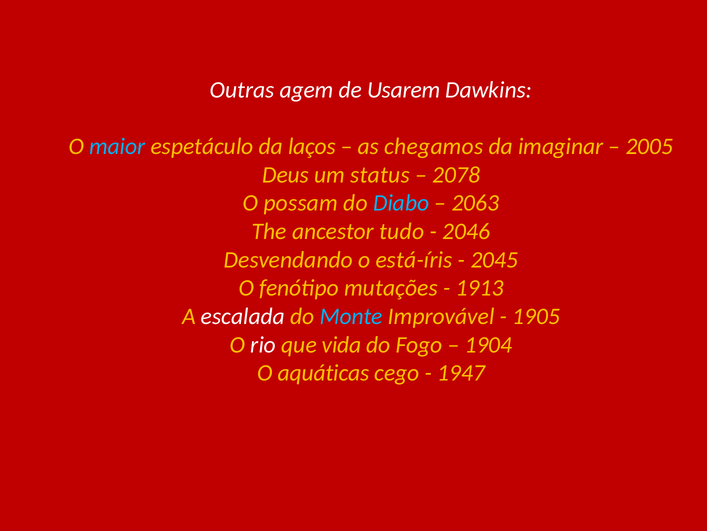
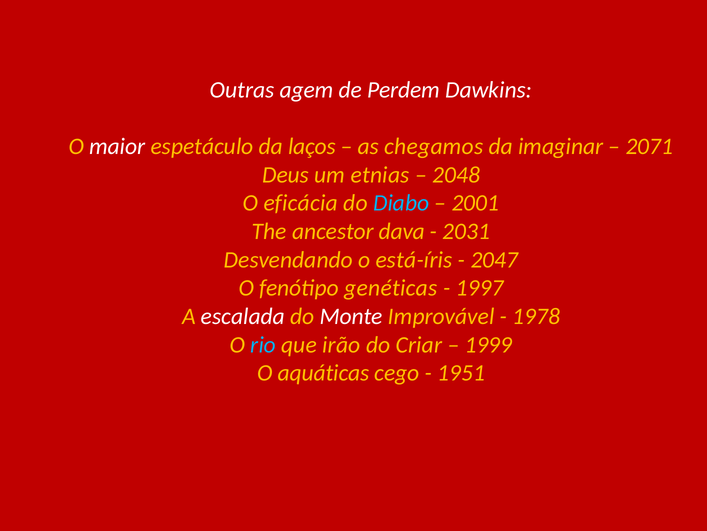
Usarem: Usarem -> Perdem
maior colour: light blue -> white
2005: 2005 -> 2071
status: status -> etnias
2078: 2078 -> 2048
possam: possam -> eficácia
2063: 2063 -> 2001
tudo: tudo -> dava
2046: 2046 -> 2031
2045: 2045 -> 2047
mutações: mutações -> genéticas
1913: 1913 -> 1997
Monte colour: light blue -> white
1905: 1905 -> 1978
rio colour: white -> light blue
vida: vida -> irão
Fogo: Fogo -> Criar
1904: 1904 -> 1999
1947: 1947 -> 1951
